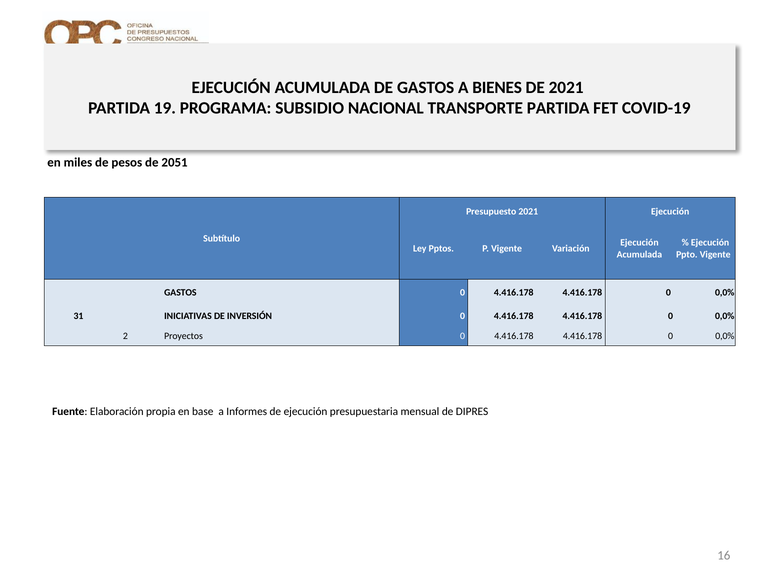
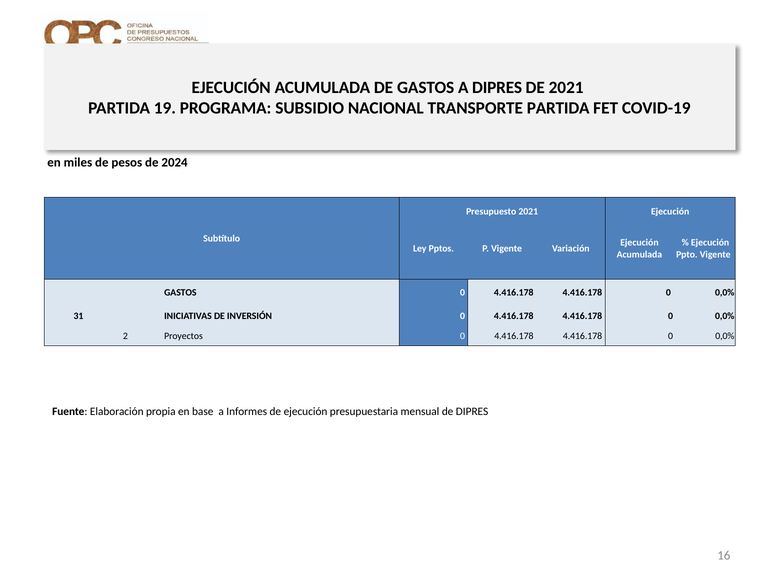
A BIENES: BIENES -> DIPRES
2051: 2051 -> 2024
